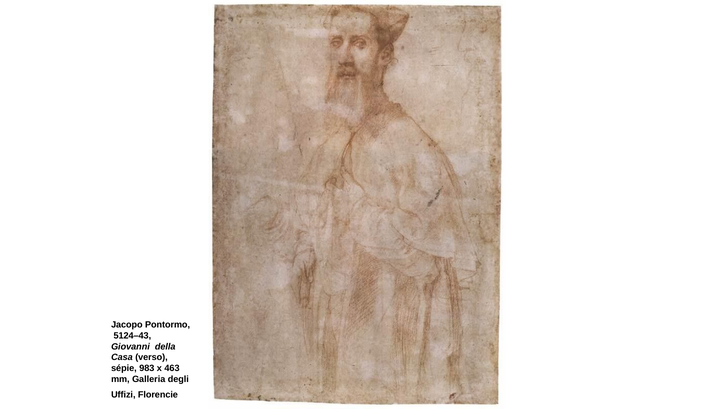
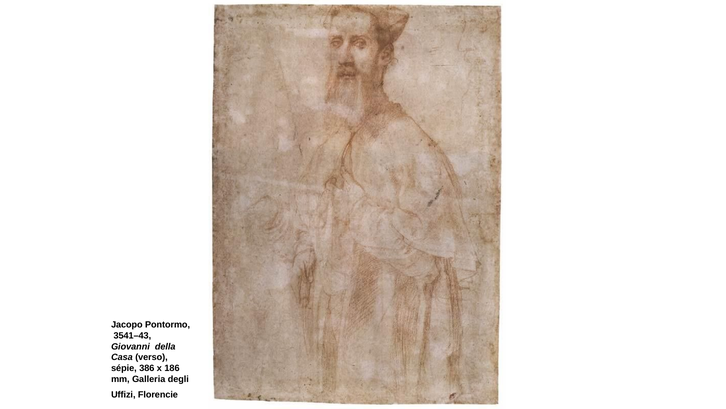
5124–43: 5124–43 -> 3541–43
983: 983 -> 386
463: 463 -> 186
